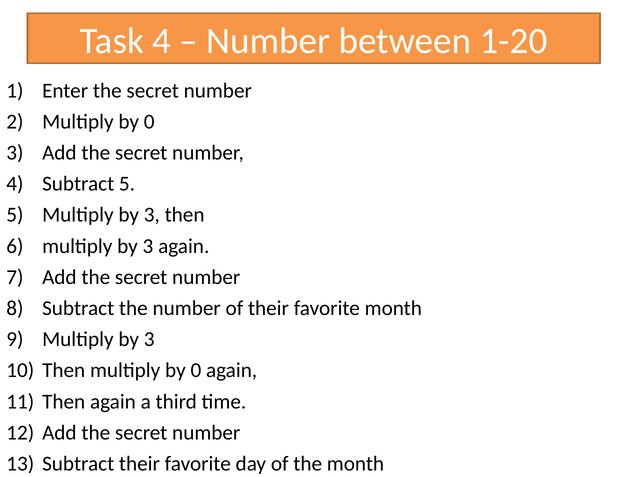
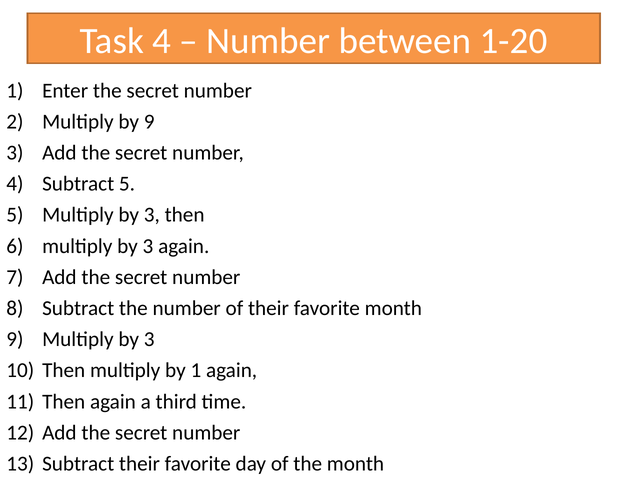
0 at (149, 122): 0 -> 9
Then multiply by 0: 0 -> 1
